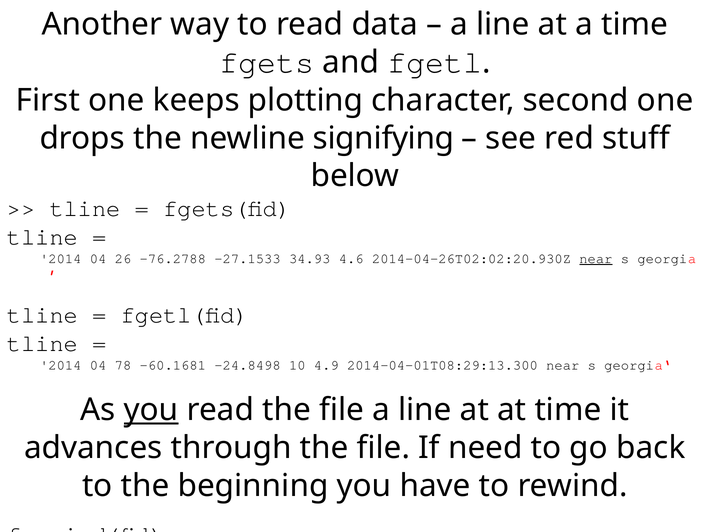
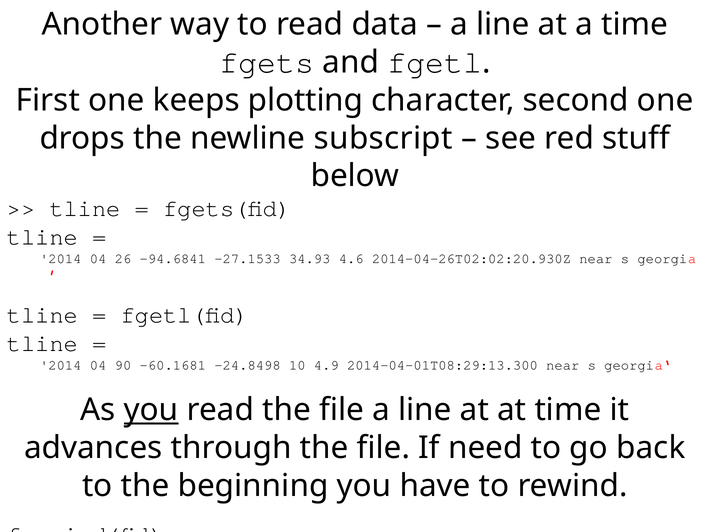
signifying: signifying -> subscript
-76.2788: -76.2788 -> -94.6841
near at (596, 259) underline: present -> none
78: 78 -> 90
